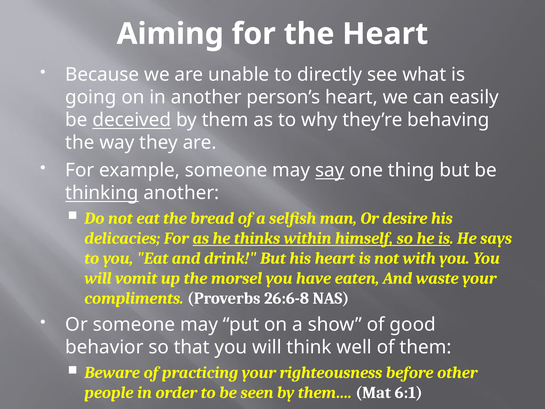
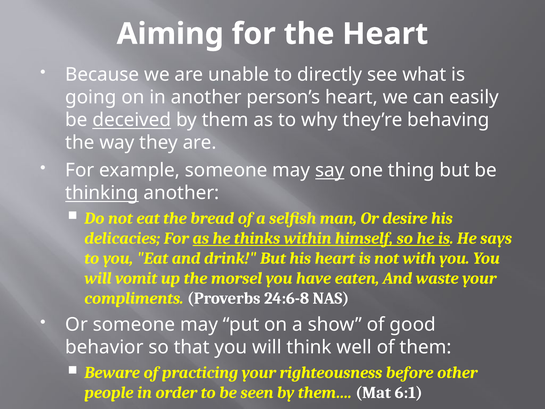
26:6-8: 26:6-8 -> 24:6-8
